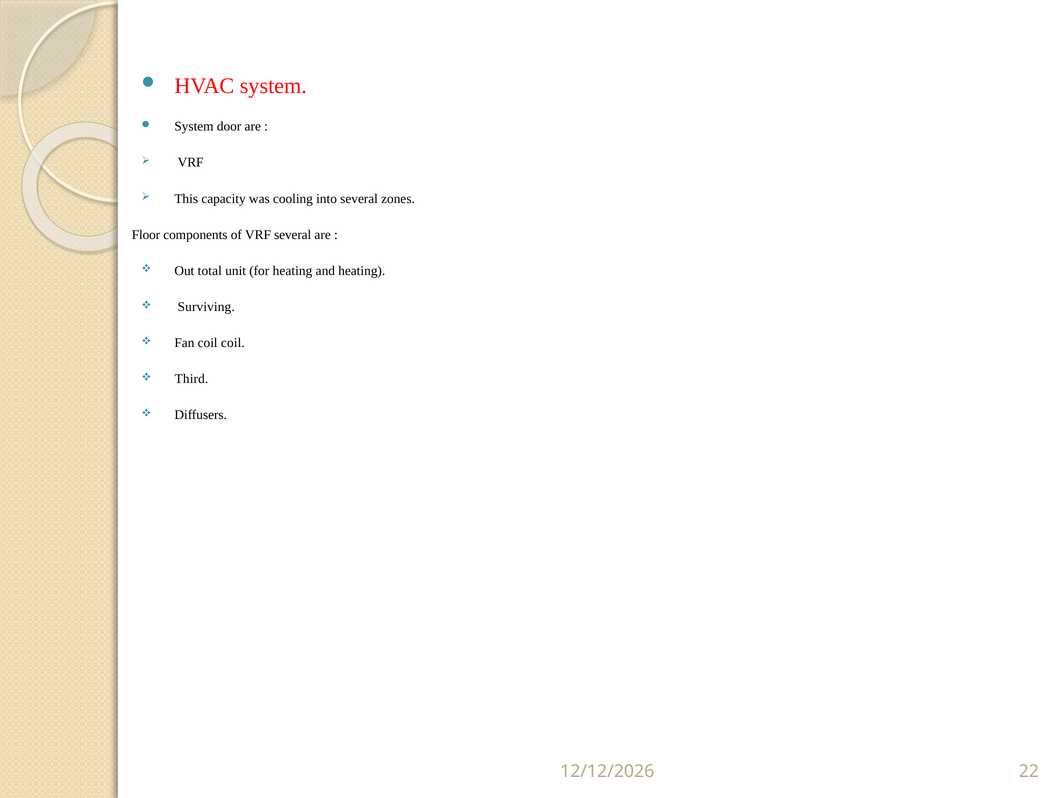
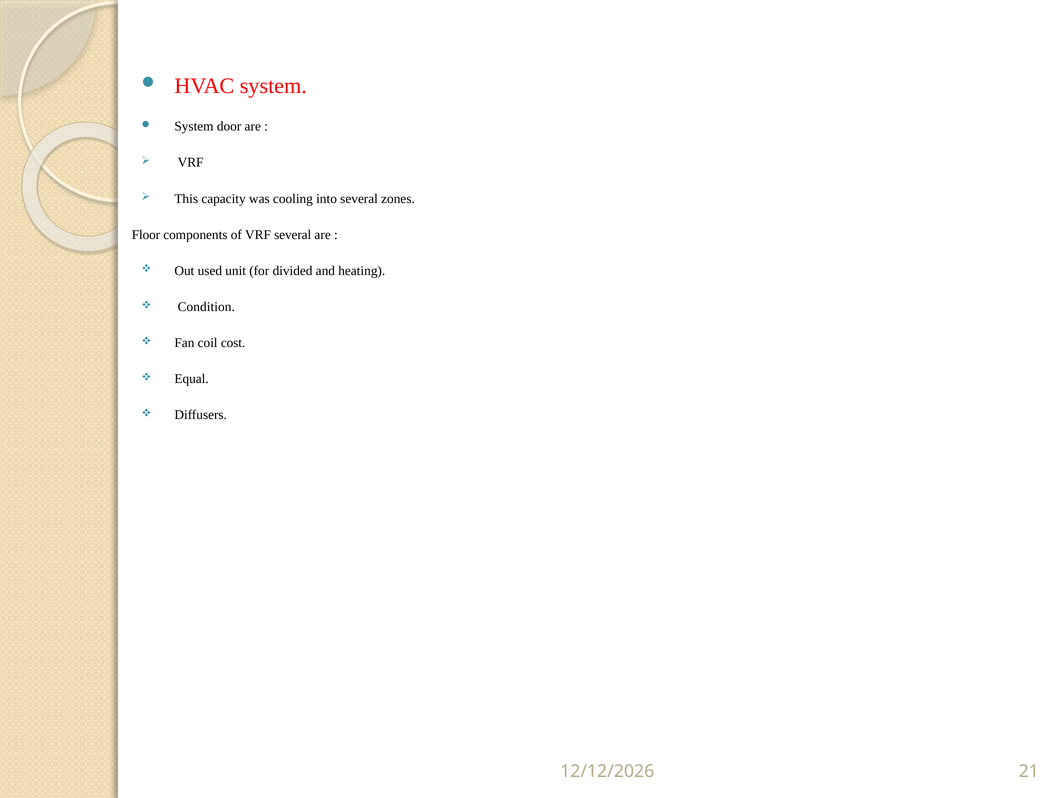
total: total -> used
for heating: heating -> divided
Surviving: Surviving -> Condition
coil coil: coil -> cost
Third: Third -> Equal
22: 22 -> 21
